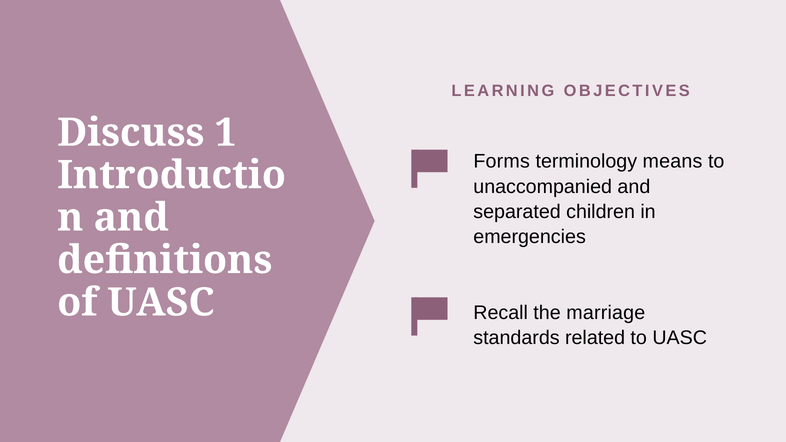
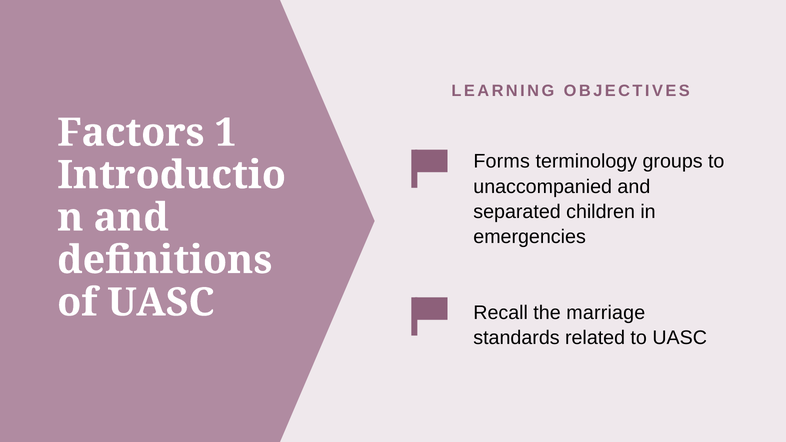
Discuss: Discuss -> Factors
means: means -> groups
